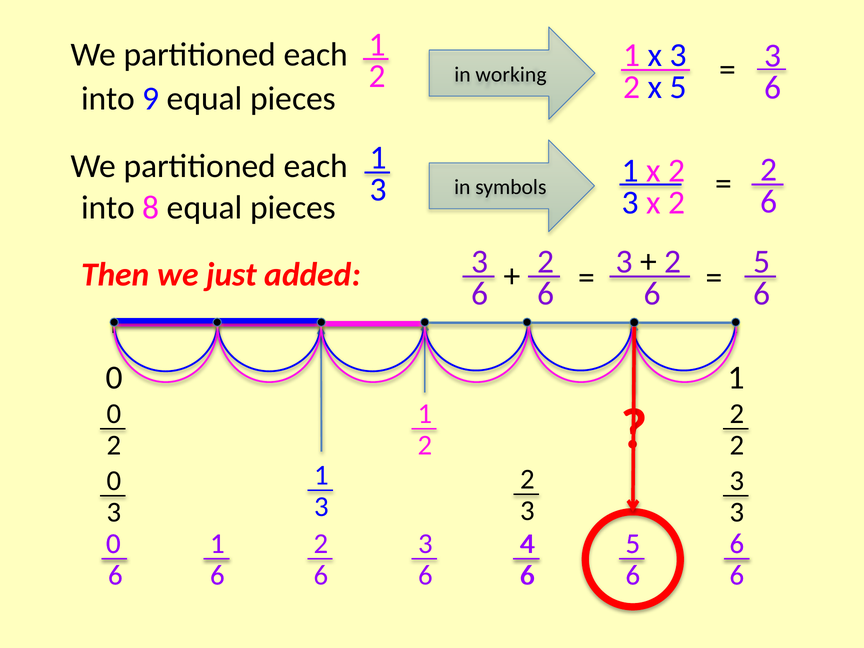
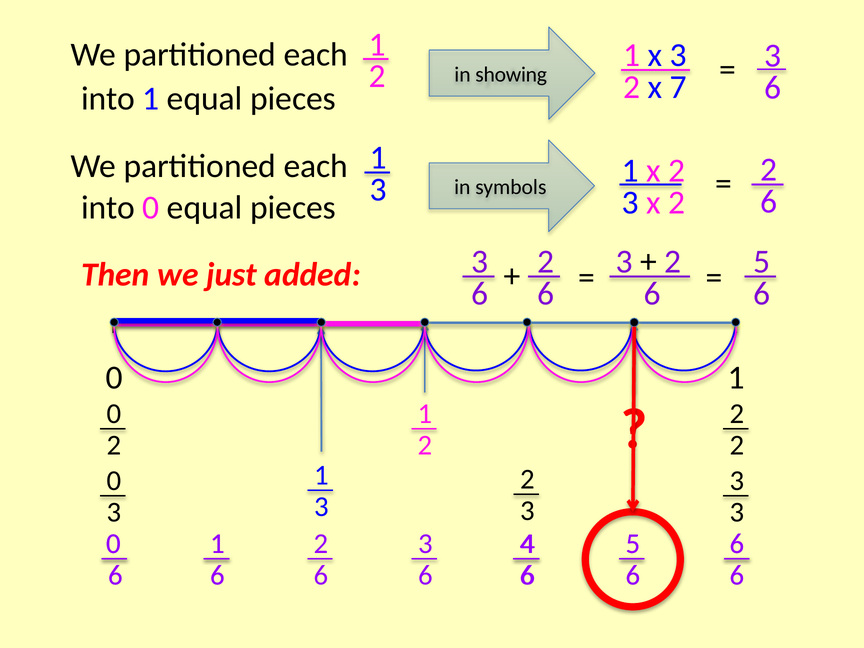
working: working -> showing
x 5: 5 -> 7
into 9: 9 -> 1
into 8: 8 -> 0
